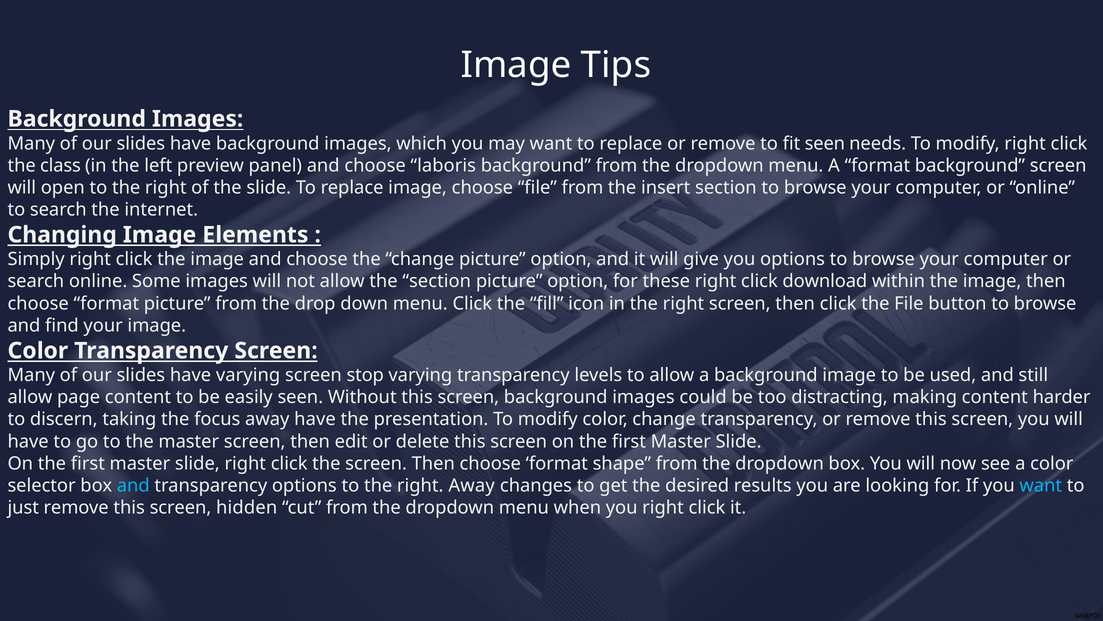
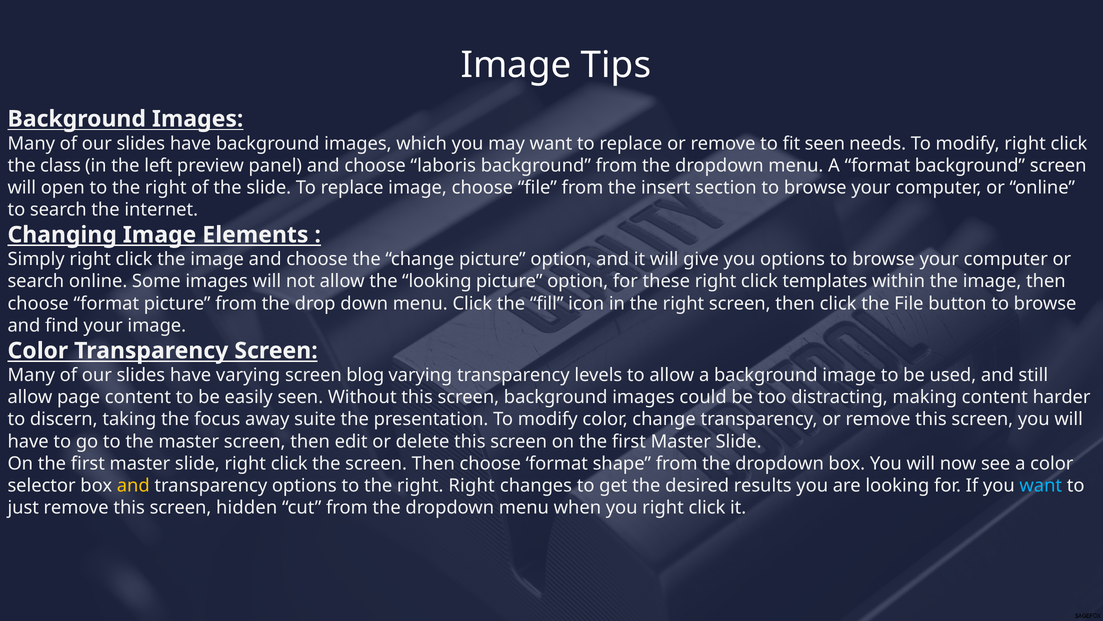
the section: section -> looking
download: download -> templates
stop: stop -> blog
away have: have -> suite
and at (133, 485) colour: light blue -> yellow
right Away: Away -> Right
